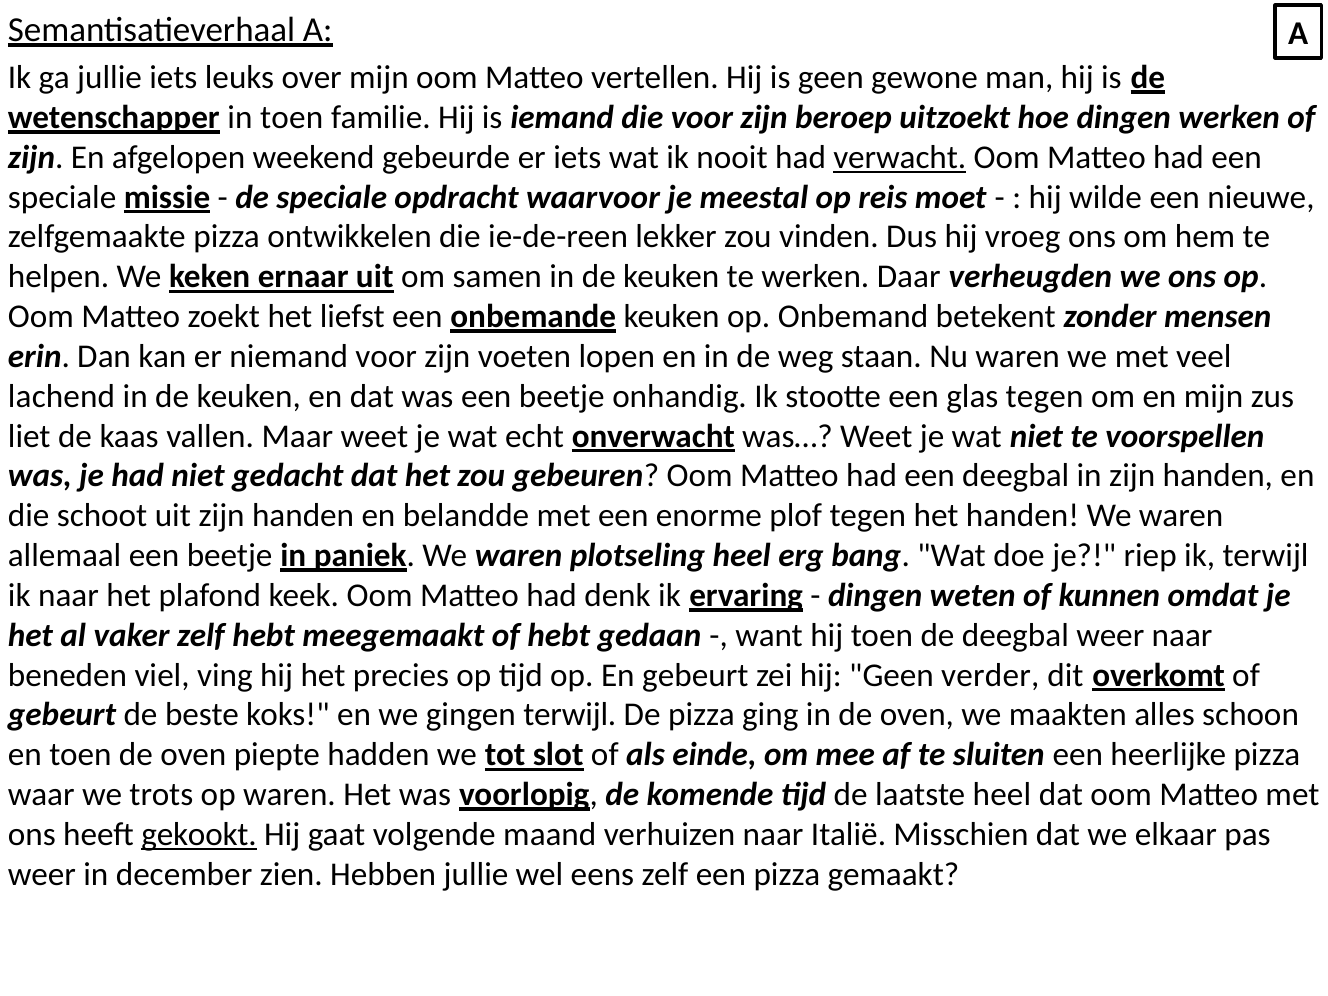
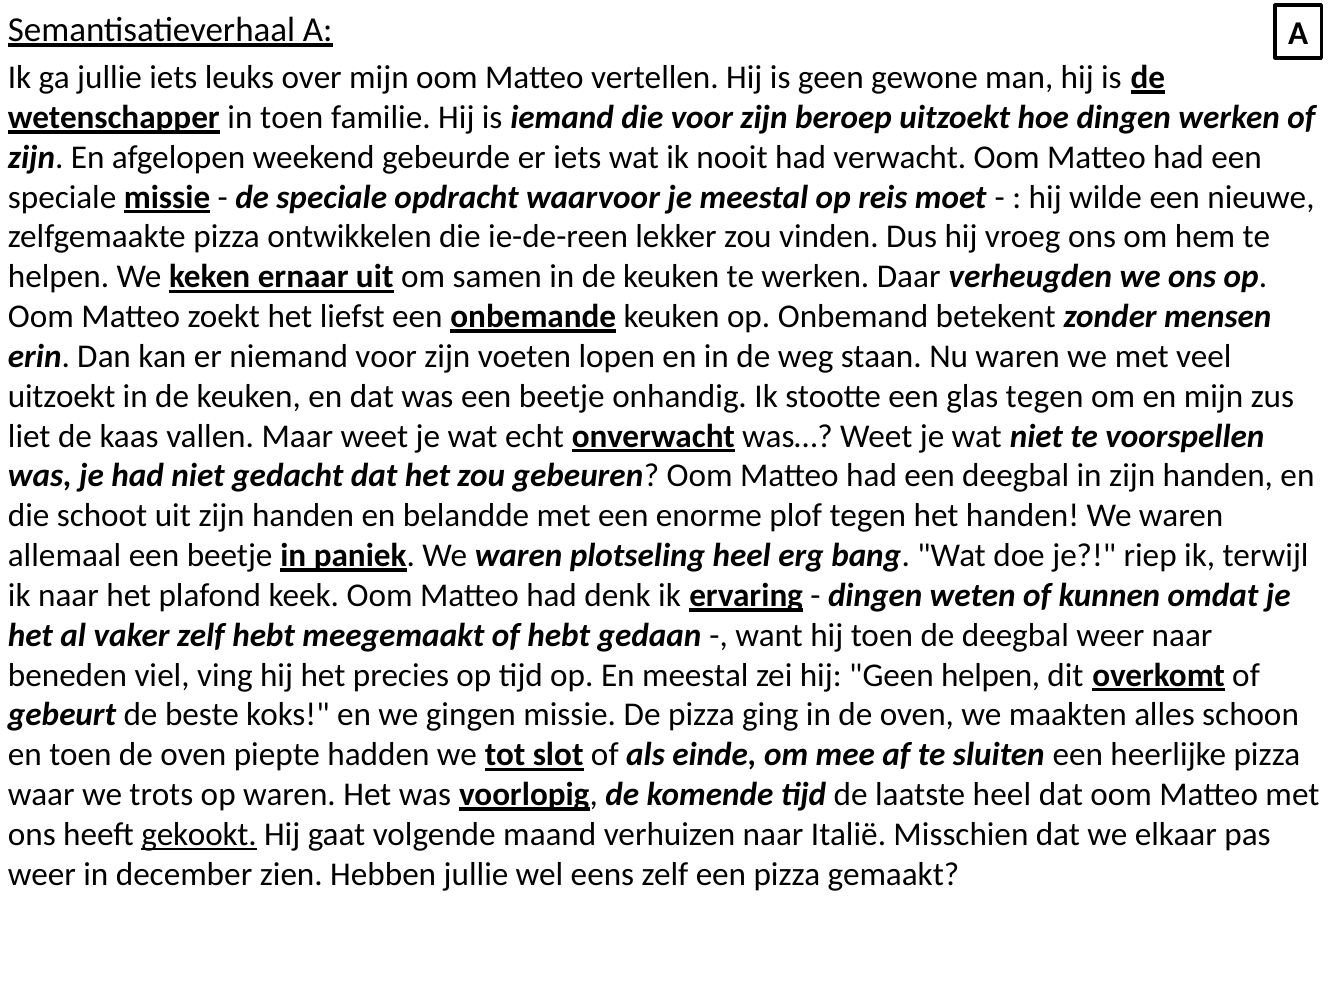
verwacht underline: present -> none
lachend at (62, 396): lachend -> uitzoekt
En gebeurt: gebeurt -> meestal
Geen verder: verder -> helpen
gingen terwijl: terwijl -> missie
